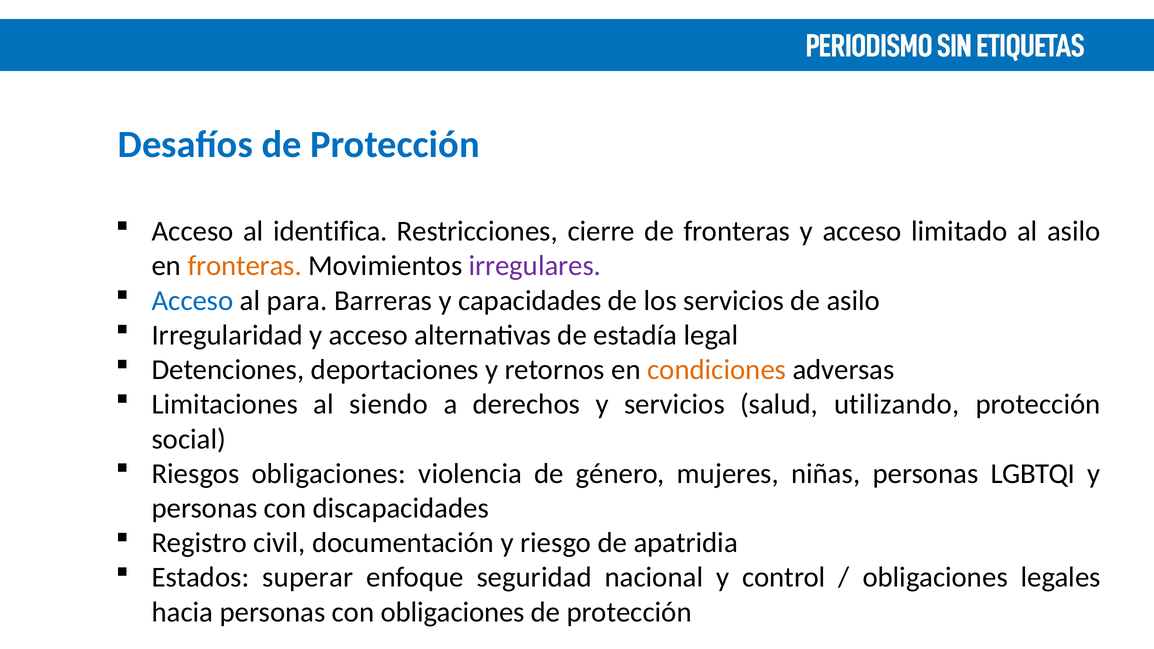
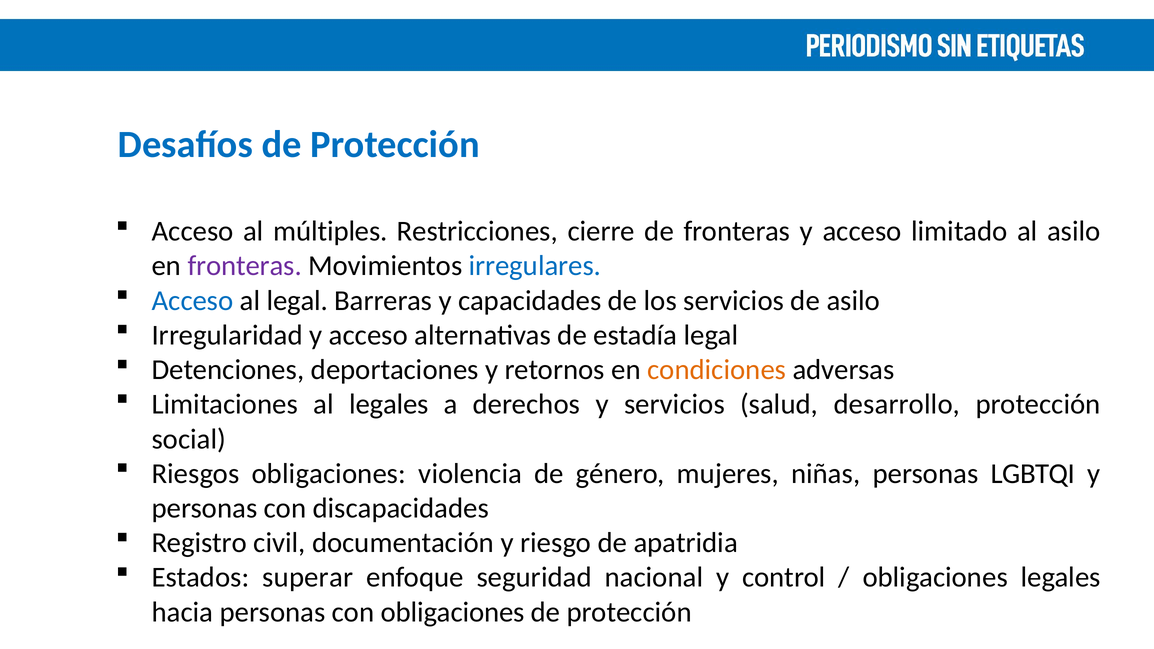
identifica: identifica -> múltiples
fronteras at (245, 266) colour: orange -> purple
irregulares colour: purple -> blue
al para: para -> legal
al siendo: siendo -> legales
utilizando: utilizando -> desarrollo
